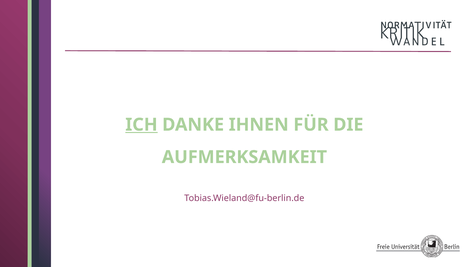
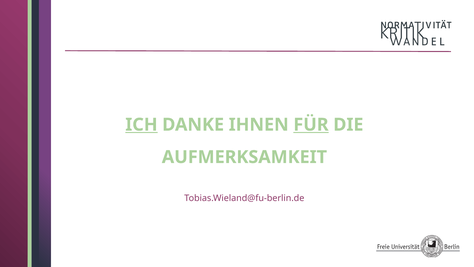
FÜR underline: none -> present
